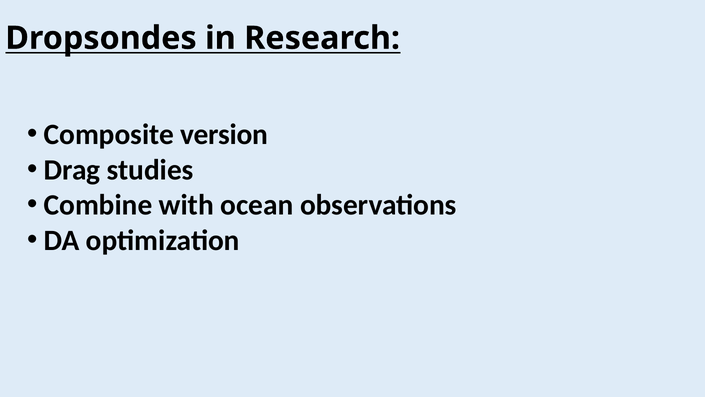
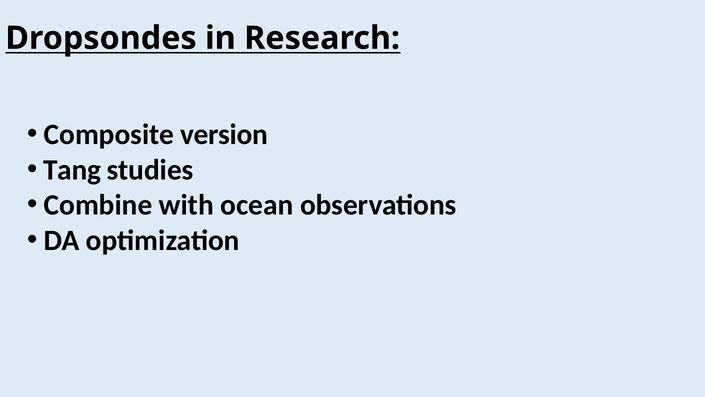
Drag: Drag -> Tang
